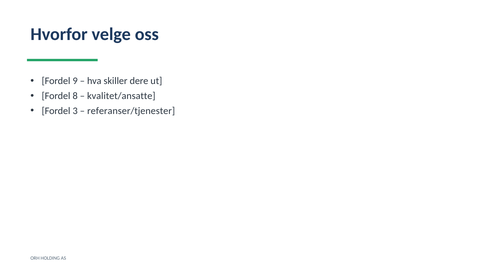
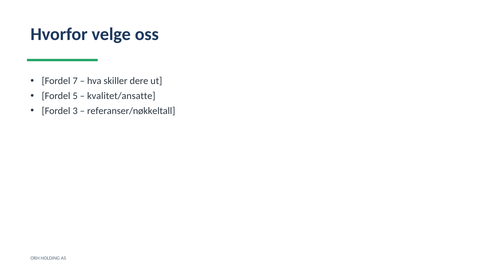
9: 9 -> 7
8: 8 -> 5
referanser/tjenester: referanser/tjenester -> referanser/nøkkeltall
